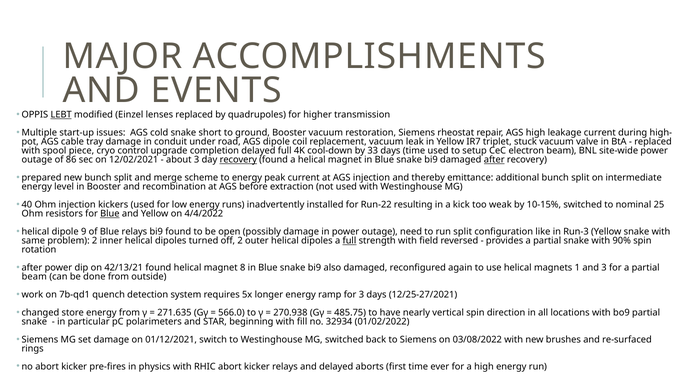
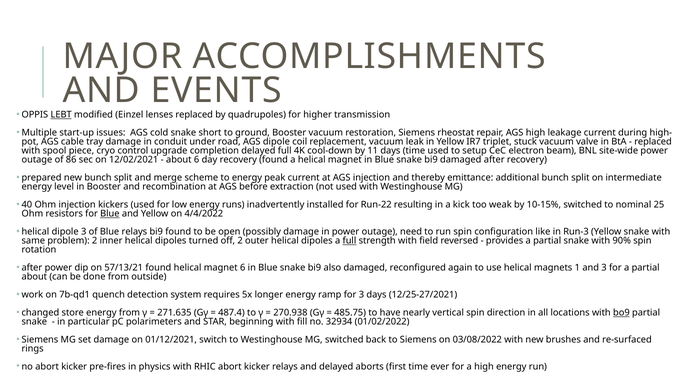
33: 33 -> 11
about 3: 3 -> 6
recovery at (238, 160) underline: present -> none
after at (494, 160) underline: present -> none
dipole 9: 9 -> 3
run split: split -> spin
42/13/21: 42/13/21 -> 57/13/21
magnet 8: 8 -> 6
beam at (34, 277): beam -> about
566.0: 566.0 -> 487.4
bo9 underline: none -> present
